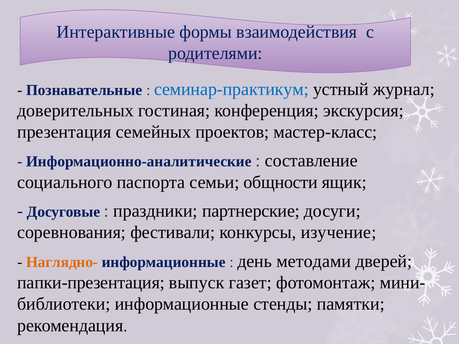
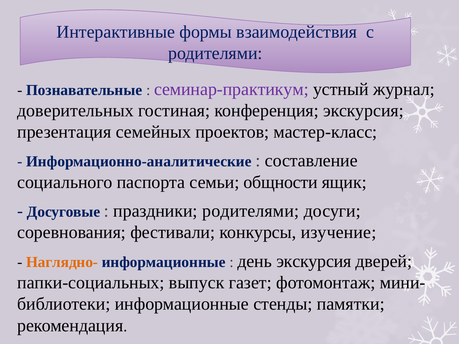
семинар-практикум colour: blue -> purple
праздники партнерские: партнерские -> родителями
день методами: методами -> экскурсия
папки-презентация: папки-презентация -> папки-социальных
